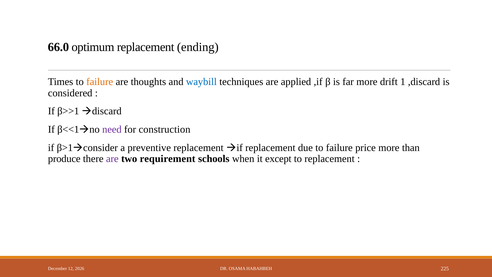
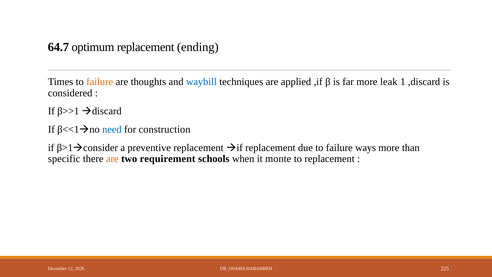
66.0: 66.0 -> 64.7
drift: drift -> leak
need colour: purple -> blue
price: price -> ways
produce: produce -> specific
are at (112, 159) colour: purple -> orange
except: except -> monte
